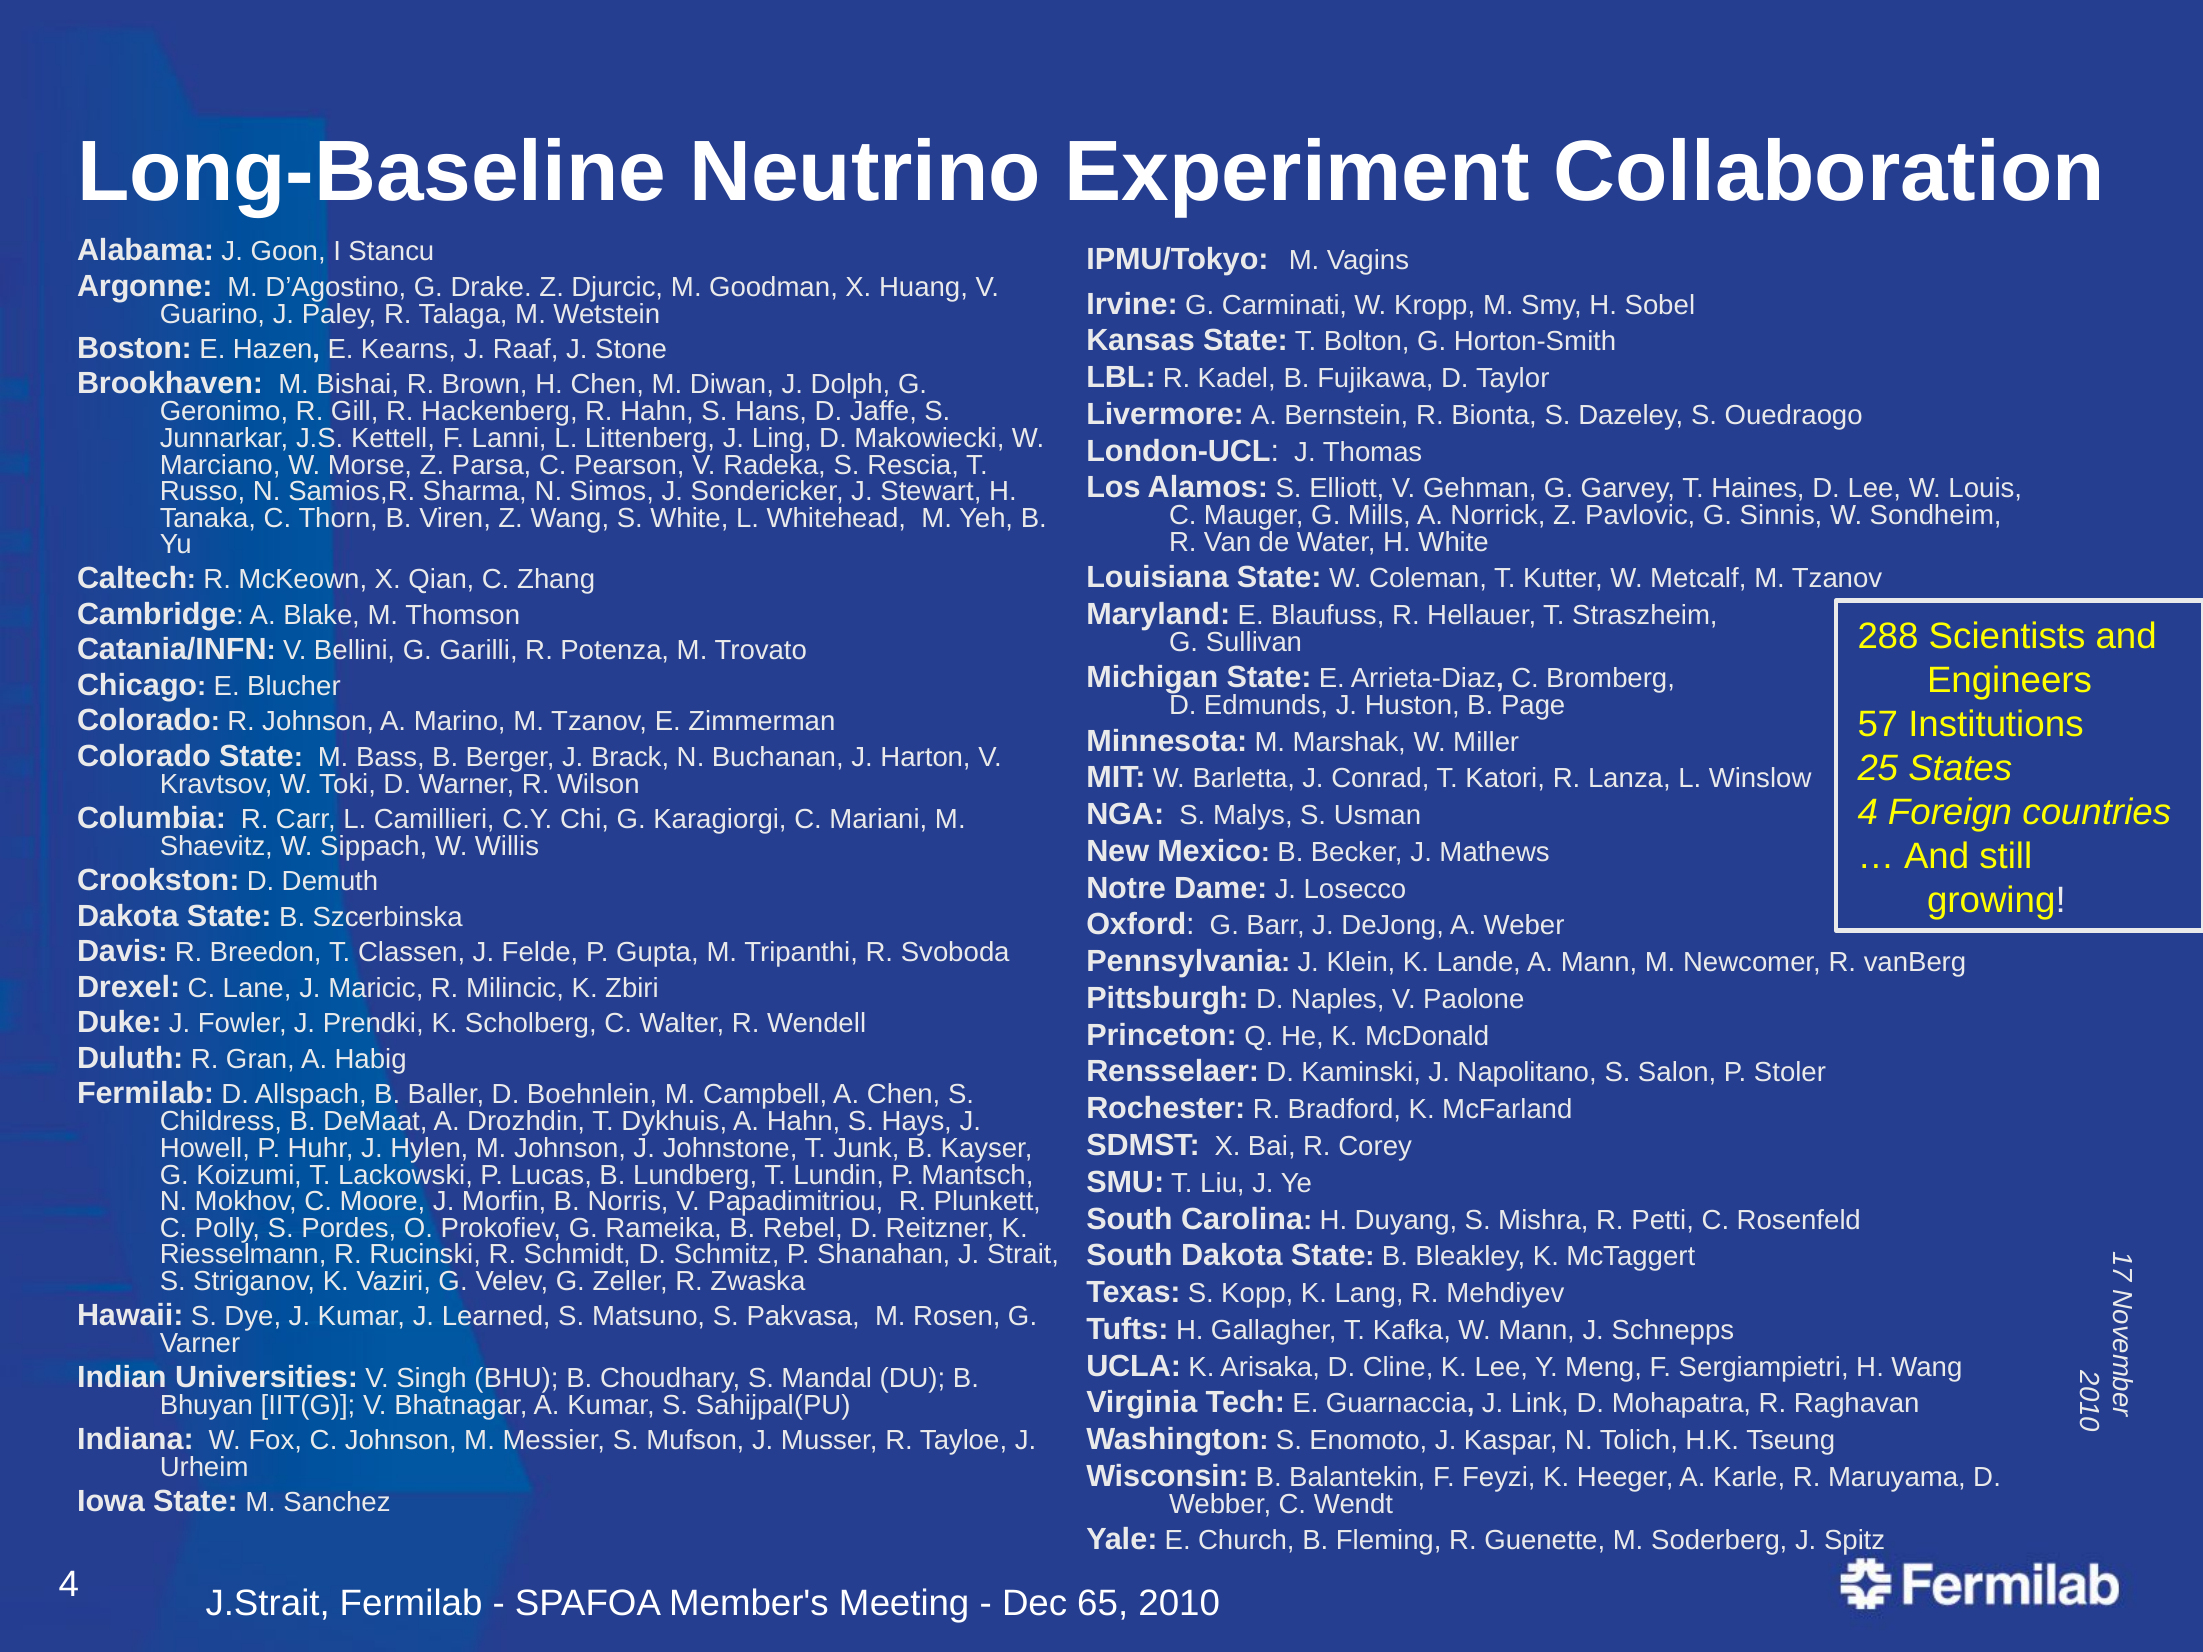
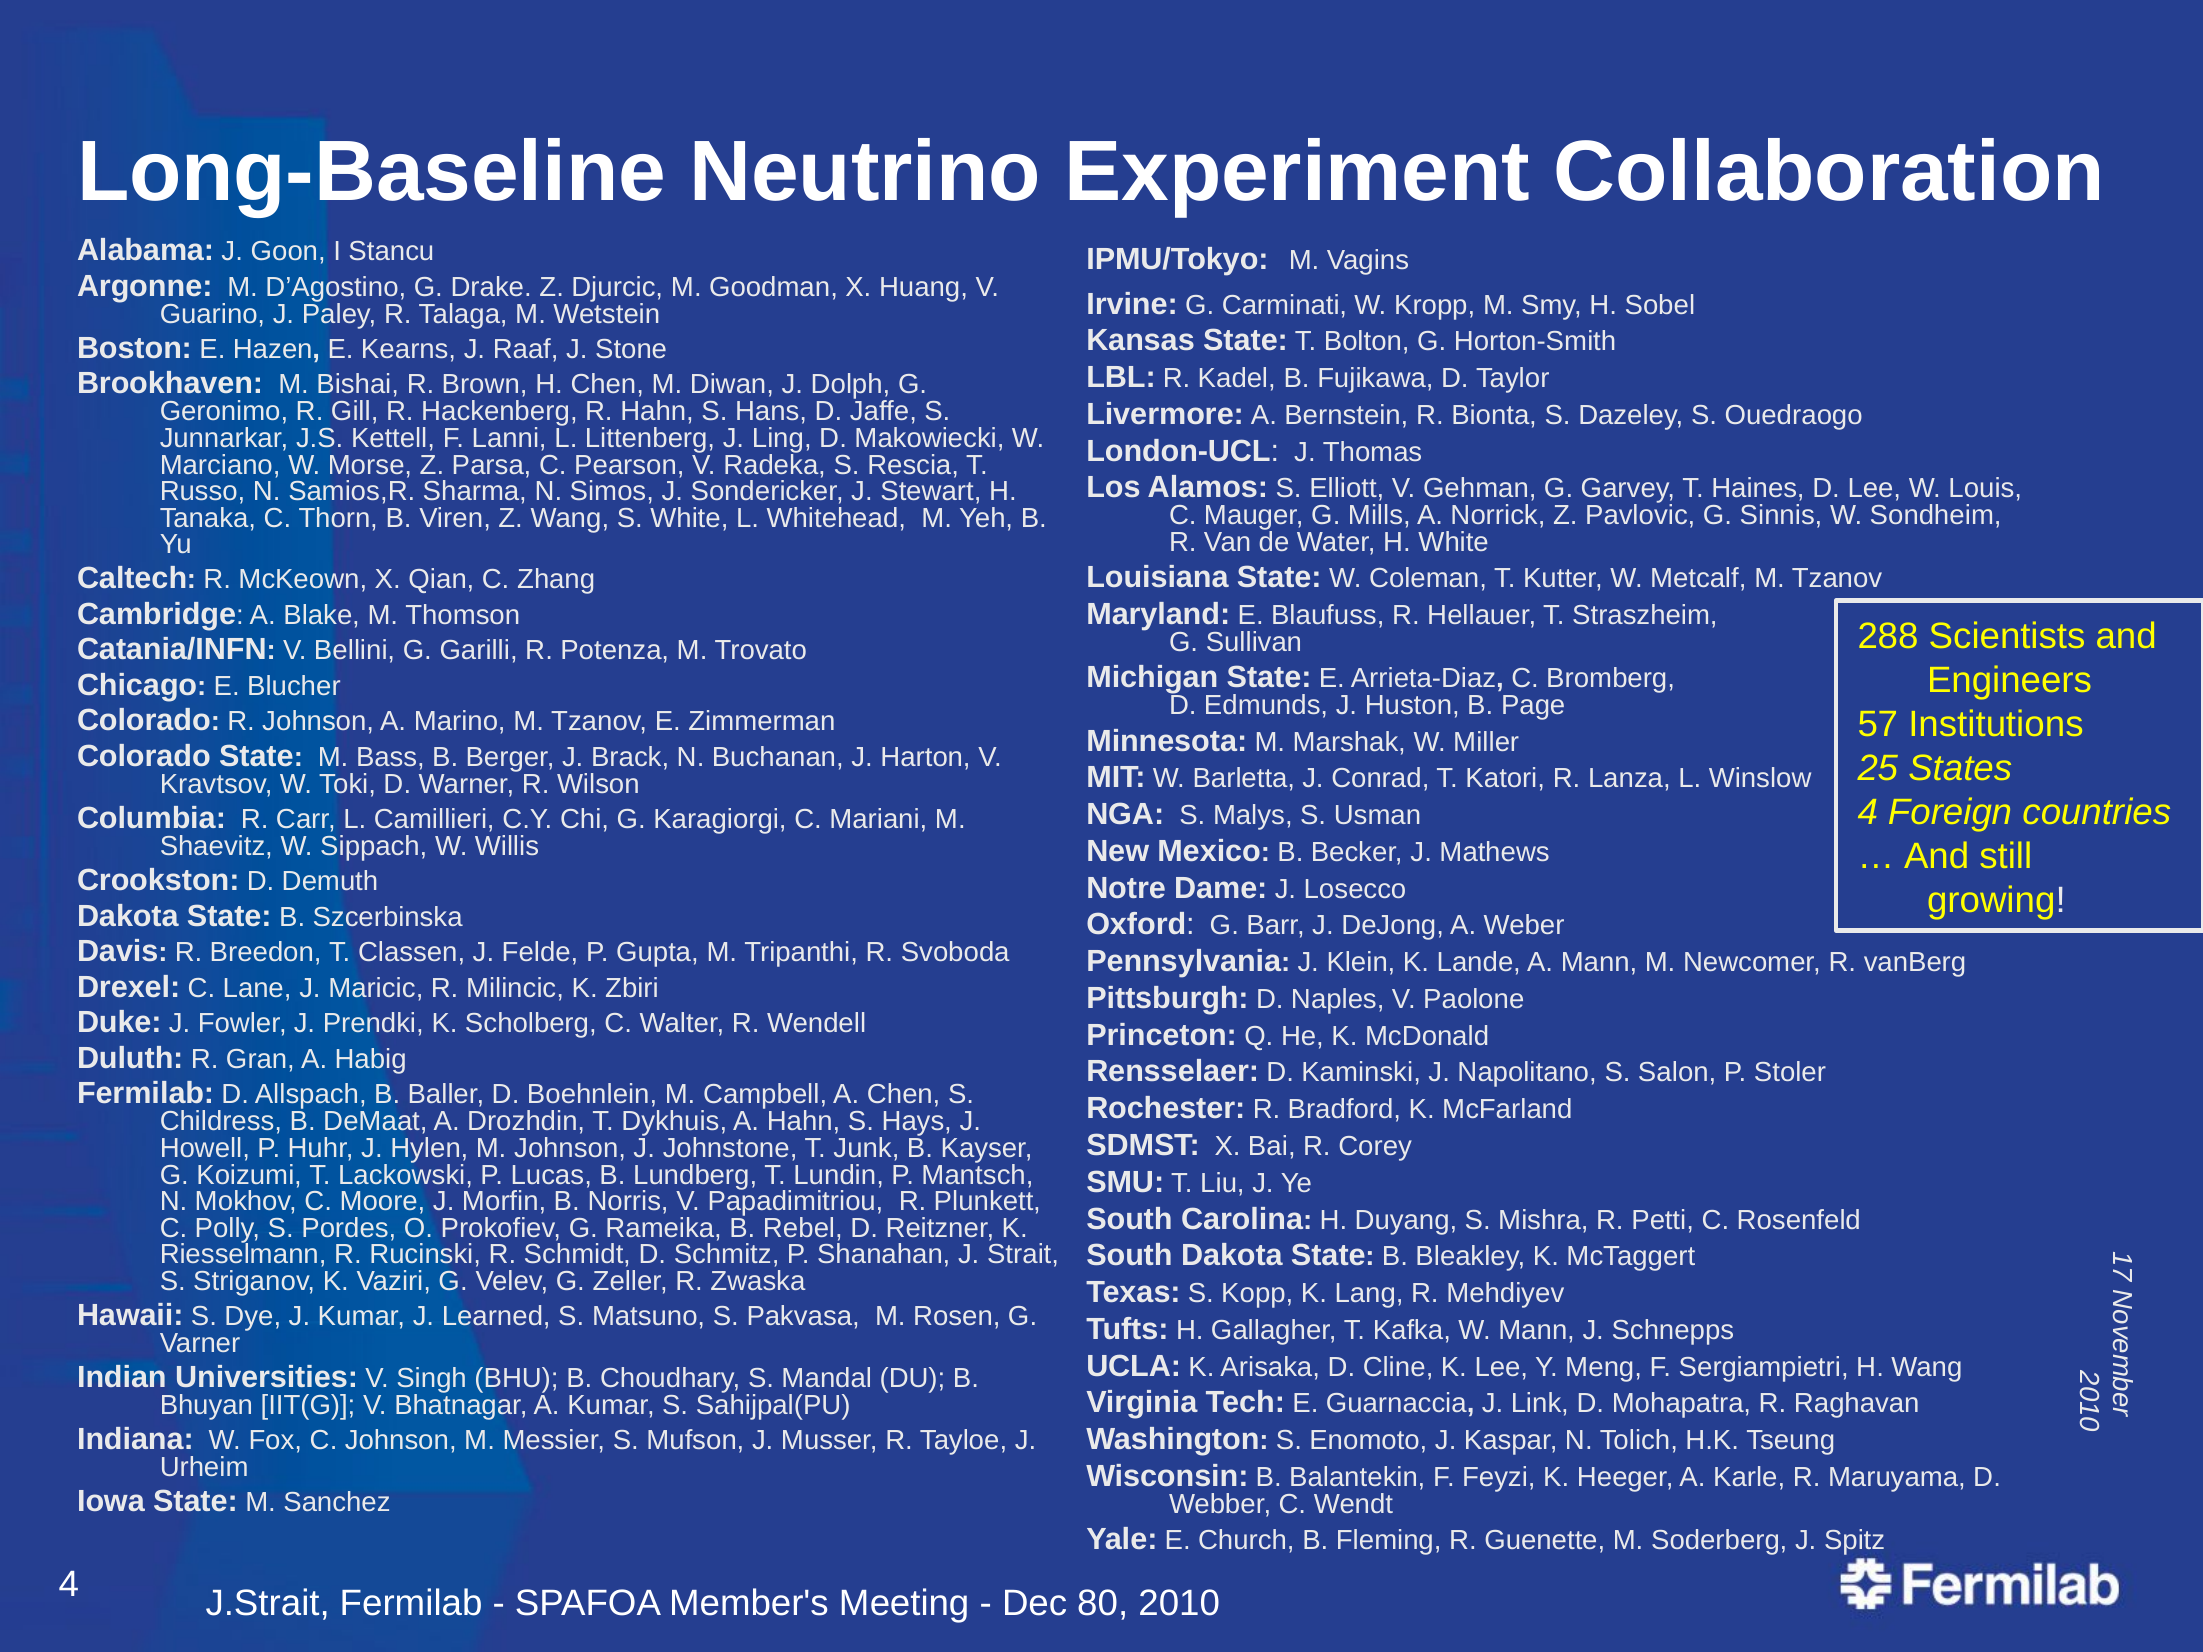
65: 65 -> 80
